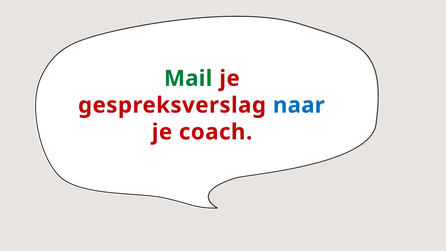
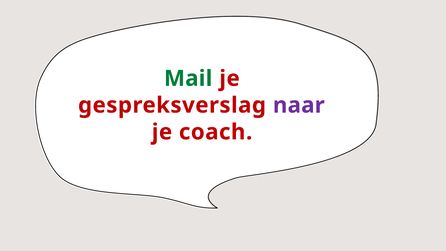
naar colour: blue -> purple
